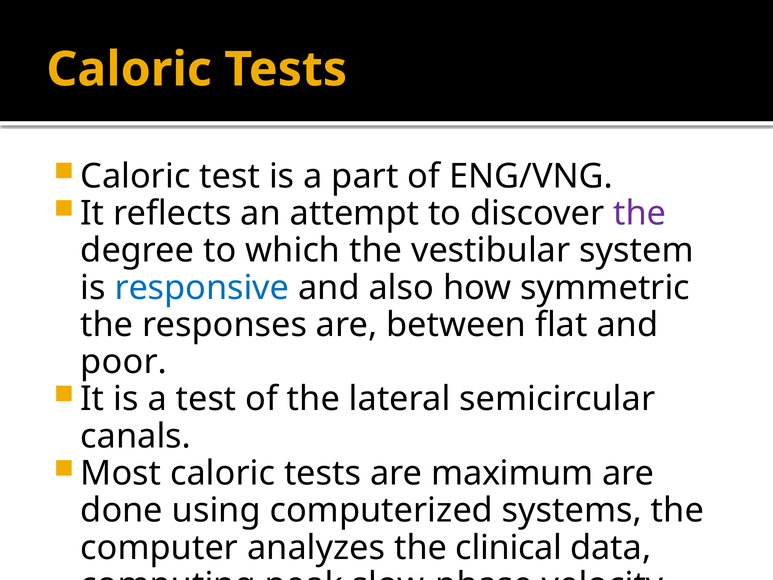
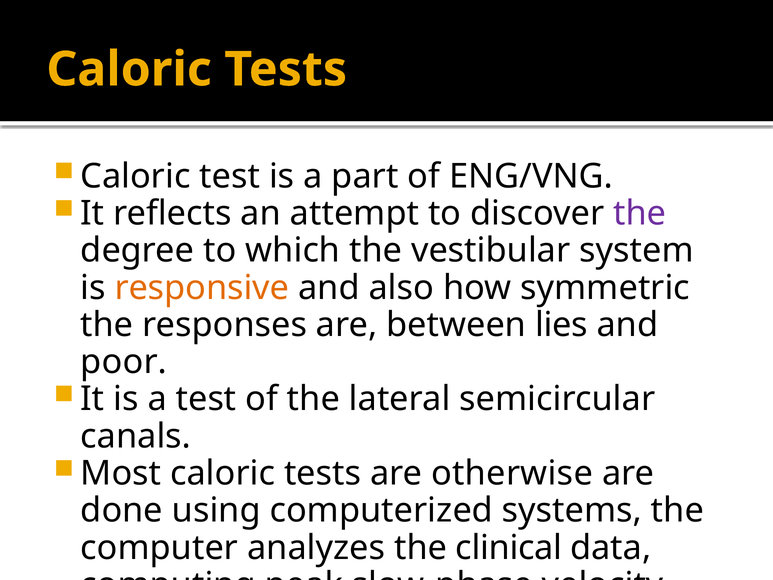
responsive colour: blue -> orange
flat: flat -> lies
maximum: maximum -> otherwise
